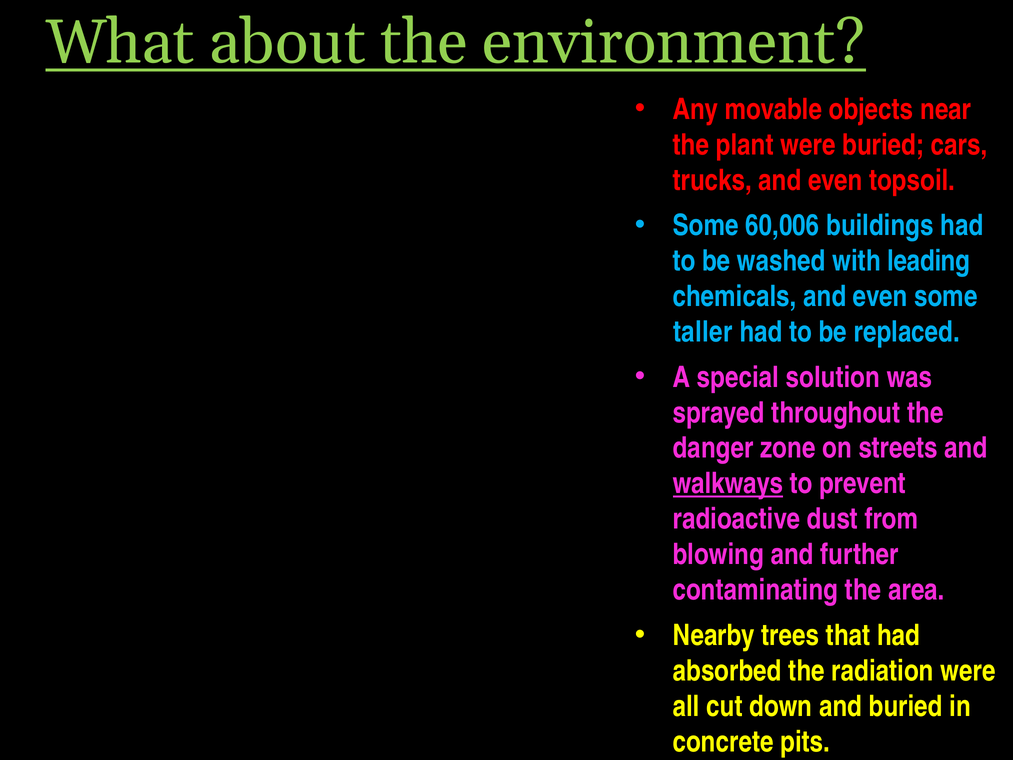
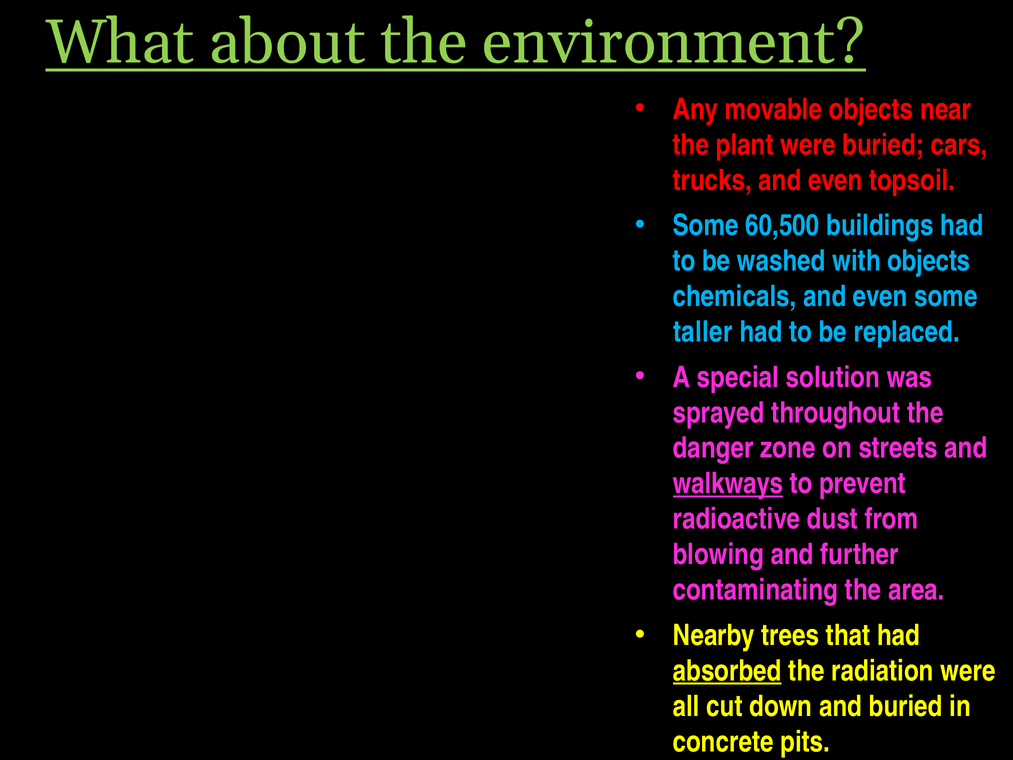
60,006: 60,006 -> 60,500
with leading: leading -> objects
absorbed underline: none -> present
